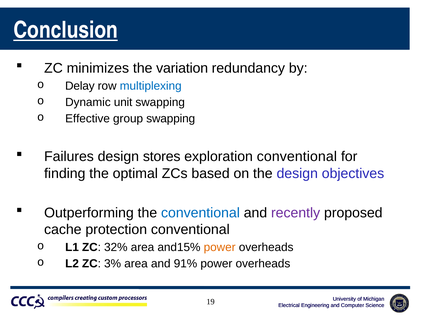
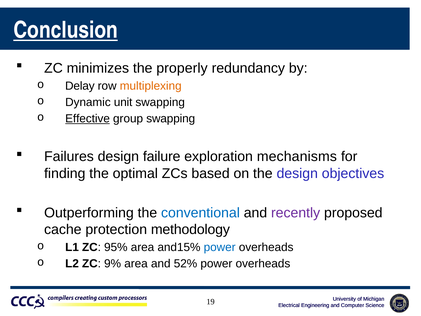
variation: variation -> properly
multiplexing colour: blue -> orange
Effective underline: none -> present
stores: stores -> failure
exploration conventional: conventional -> mechanisms
protection conventional: conventional -> methodology
32%: 32% -> 95%
power at (220, 247) colour: orange -> blue
3%: 3% -> 9%
91%: 91% -> 52%
